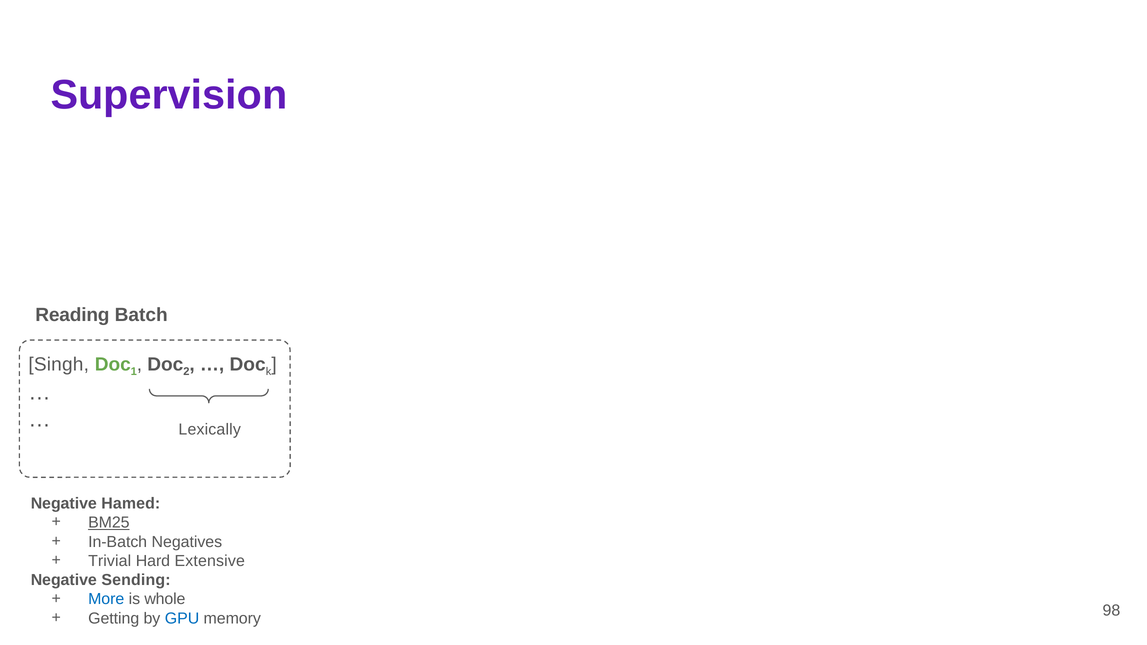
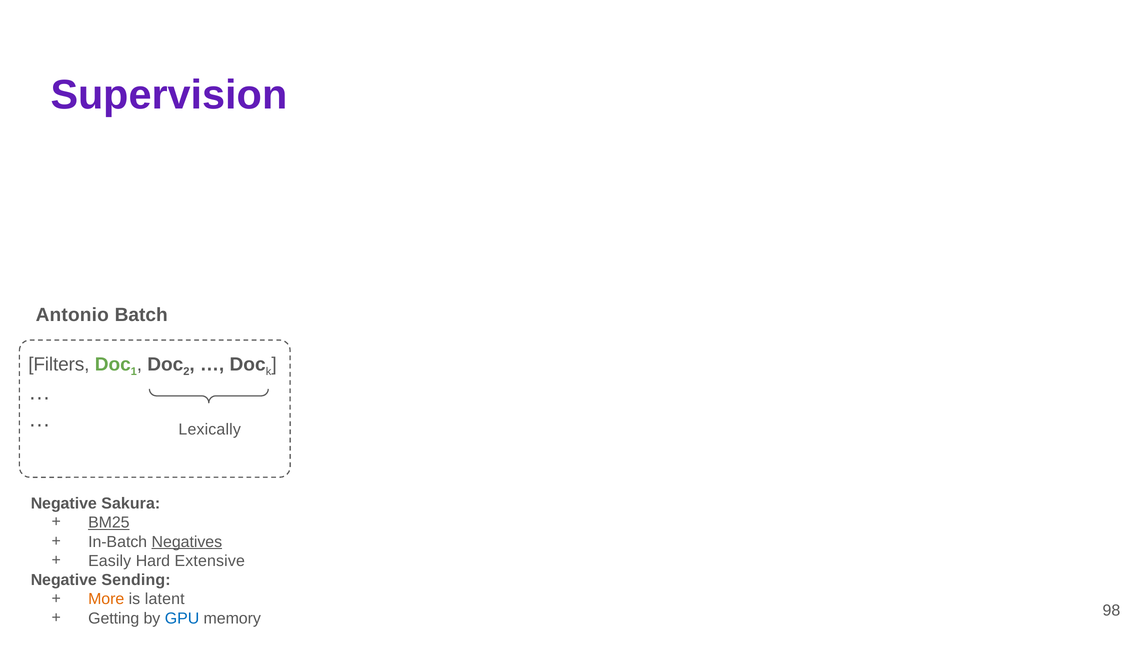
Reading: Reading -> Antonio
Singh: Singh -> Filters
Hamed: Hamed -> Sakura
Negatives underline: none -> present
Trivial: Trivial -> Easily
More colour: blue -> orange
whole: whole -> latent
